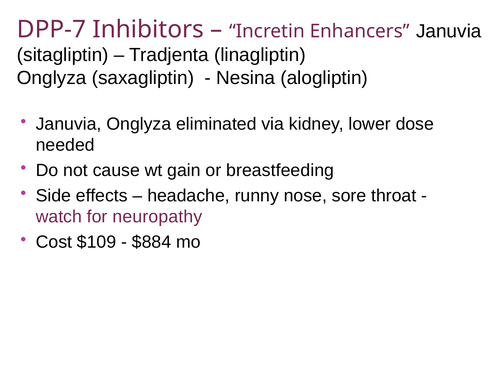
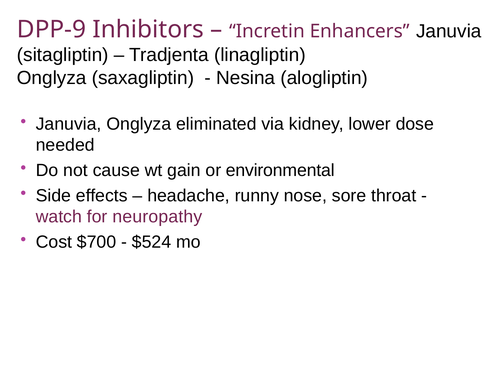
DPP-7: DPP-7 -> DPP-9
breastfeeding: breastfeeding -> environmental
$109: $109 -> $700
$884: $884 -> $524
